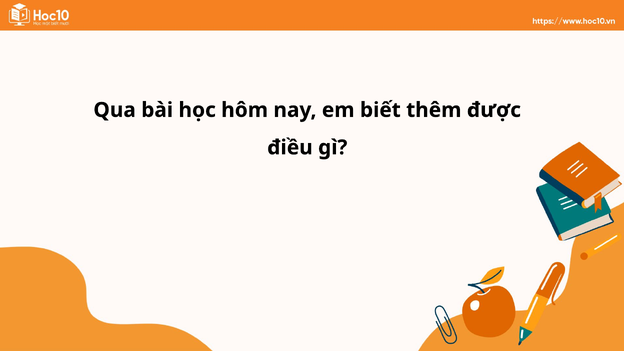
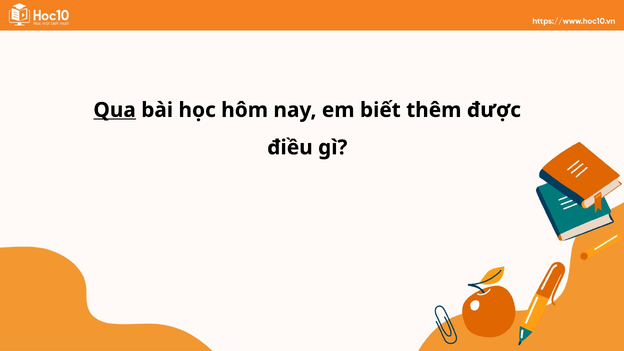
Qua underline: none -> present
